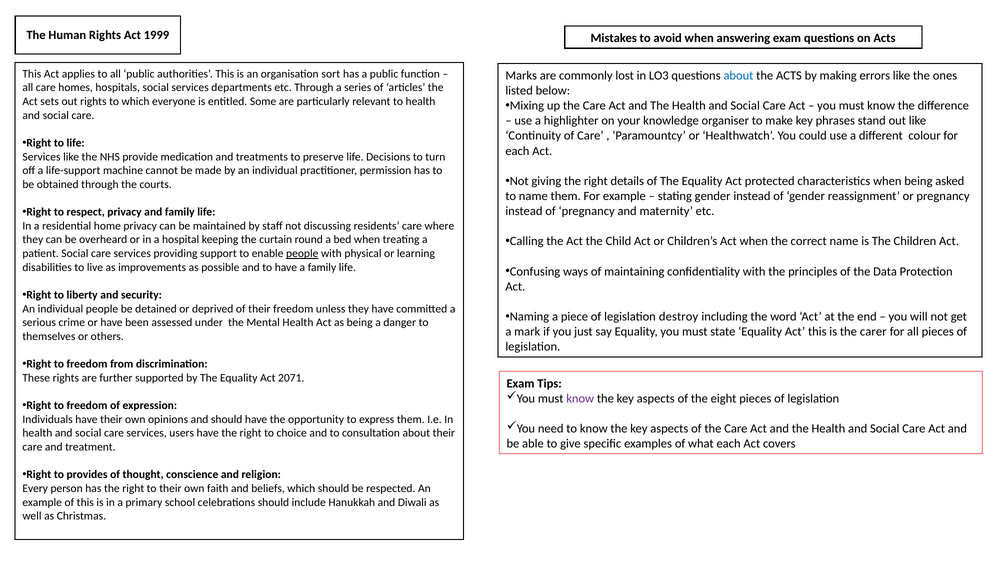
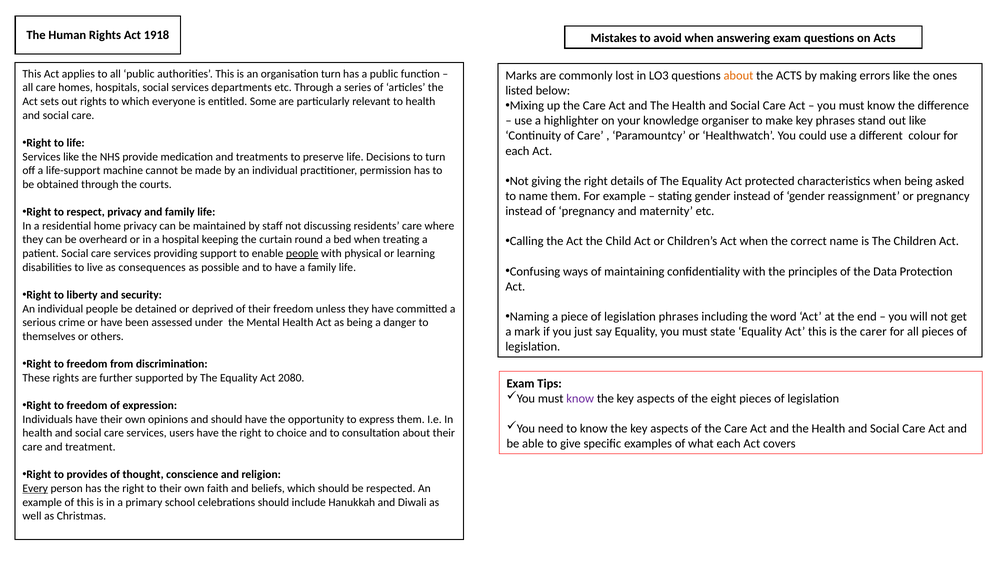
1999: 1999 -> 1918
organisation sort: sort -> turn
about at (738, 76) colour: blue -> orange
improvements: improvements -> consequences
legislation destroy: destroy -> phrases
2071: 2071 -> 2080
Every underline: none -> present
